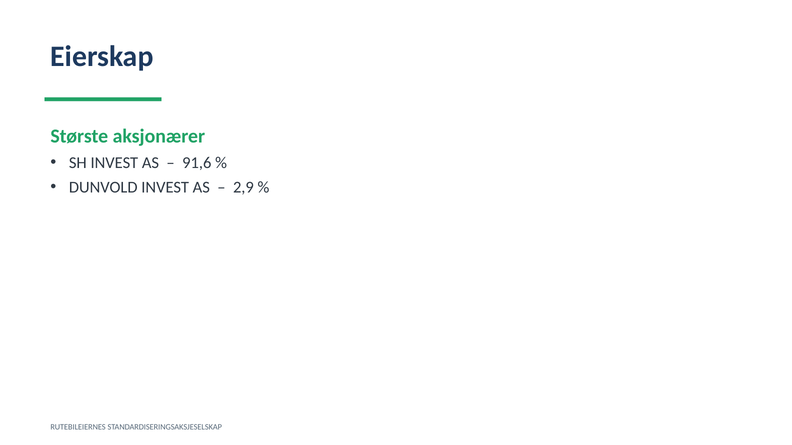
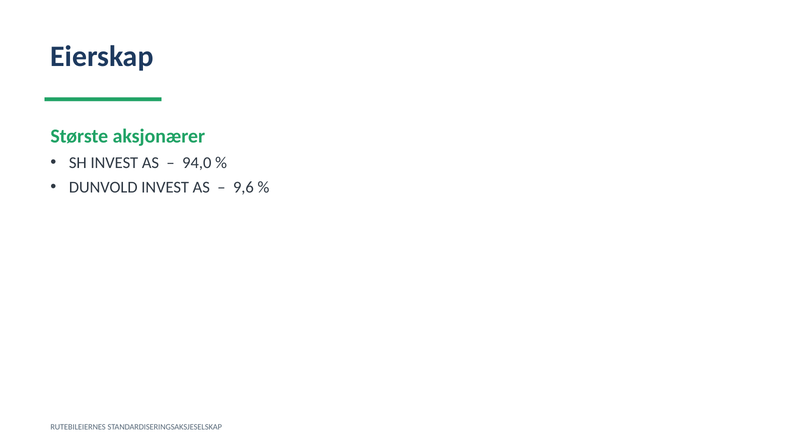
91,6: 91,6 -> 94,0
2,9: 2,9 -> 9,6
